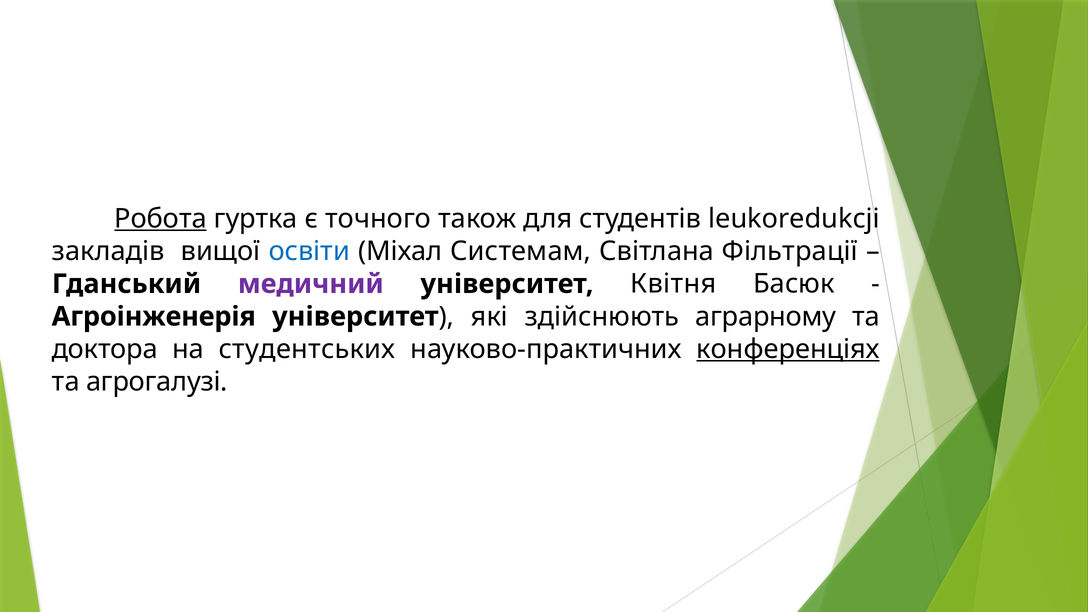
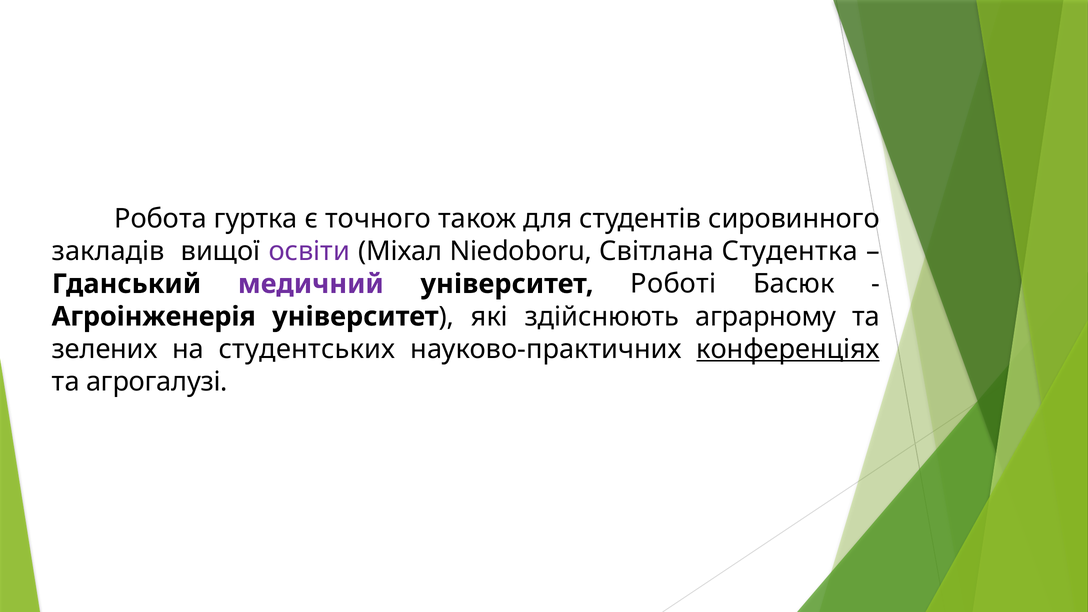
Робота underline: present -> none
leukoredukcji: leukoredukcji -> сировинного
освіти colour: blue -> purple
Системам: Системам -> Niedoboru
Фільтрації: Фільтрації -> Студентка
Квітня: Квітня -> Роботі
доктора: доктора -> зелених
